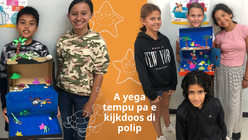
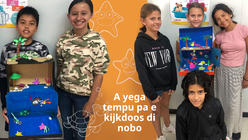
polip: polip -> nobo
